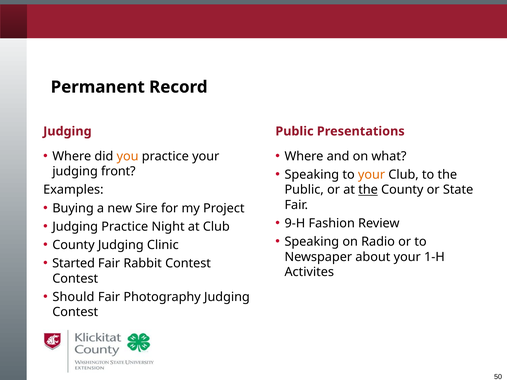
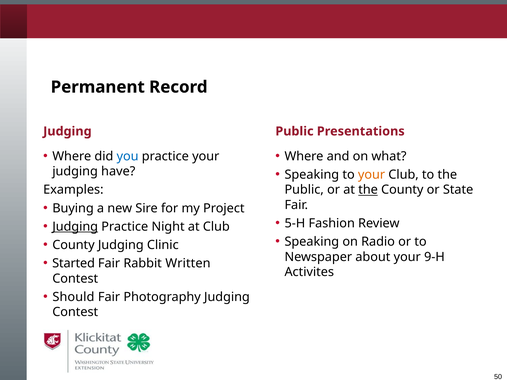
you colour: orange -> blue
front: front -> have
9-H: 9-H -> 5-H
Judging at (75, 227) underline: none -> present
1-H: 1-H -> 9-H
Rabbit Contest: Contest -> Written
